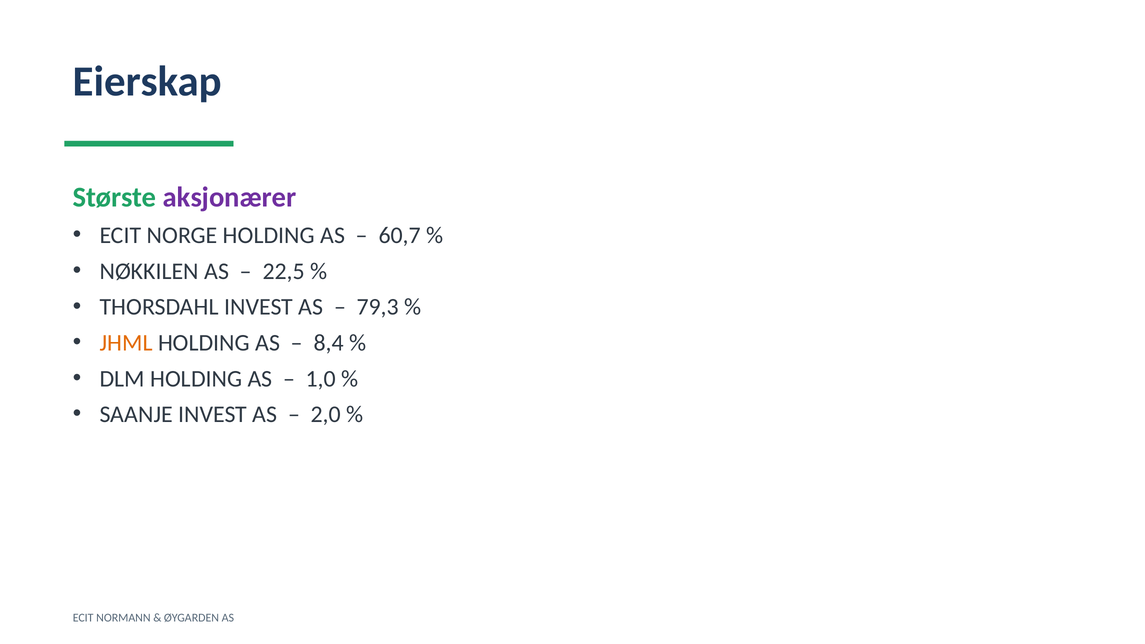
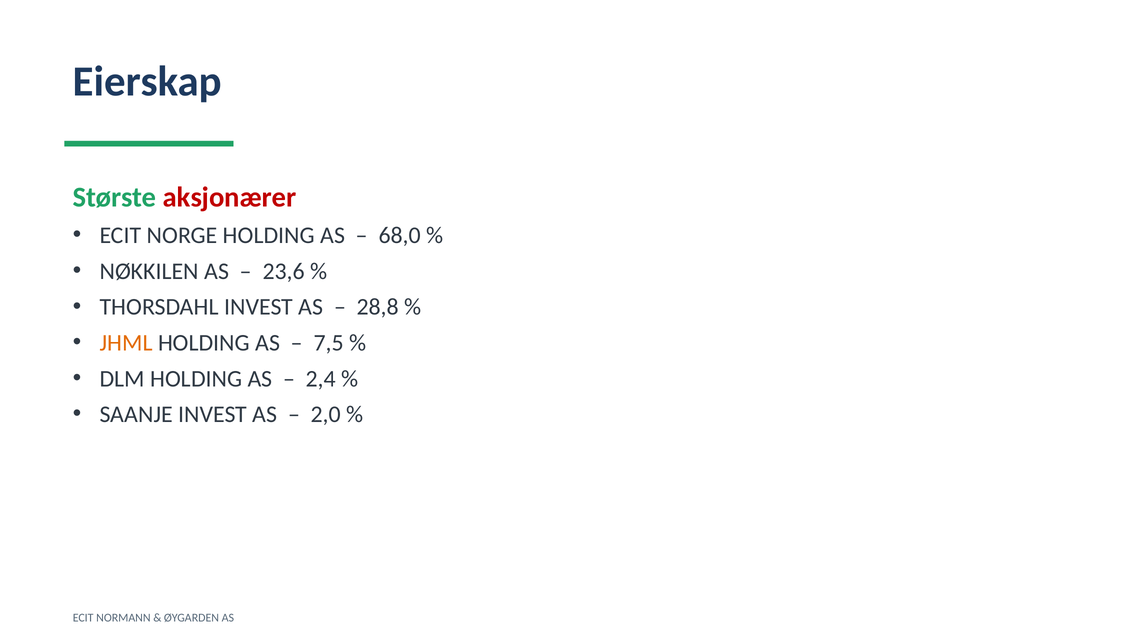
aksjonærer colour: purple -> red
60,7: 60,7 -> 68,0
22,5: 22,5 -> 23,6
79,3: 79,3 -> 28,8
8,4: 8,4 -> 7,5
1,0: 1,0 -> 2,4
